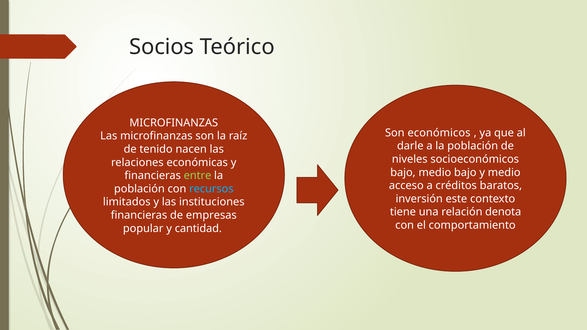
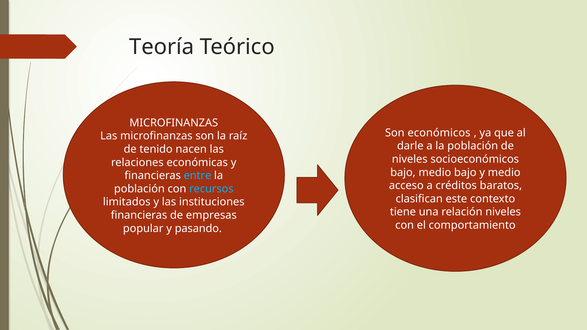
Socios: Socios -> Teoría
entre colour: light green -> light blue
inversión: inversión -> clasifican
relación denota: denota -> niveles
cantidad: cantidad -> pasando
